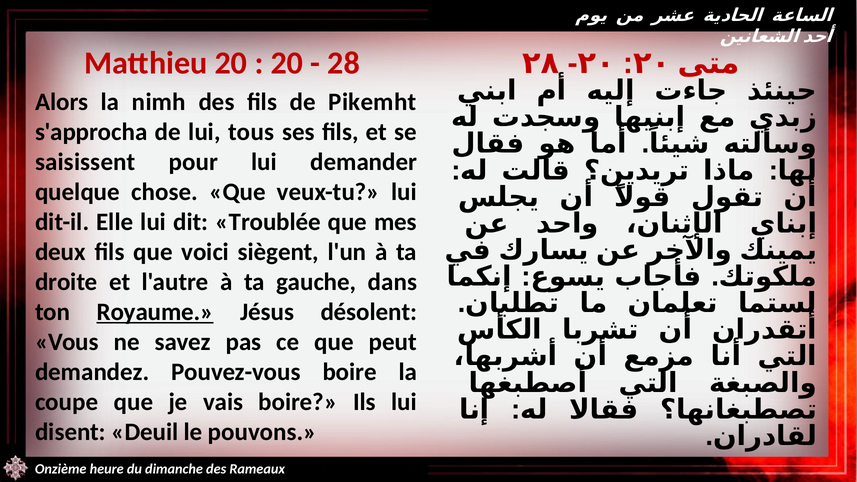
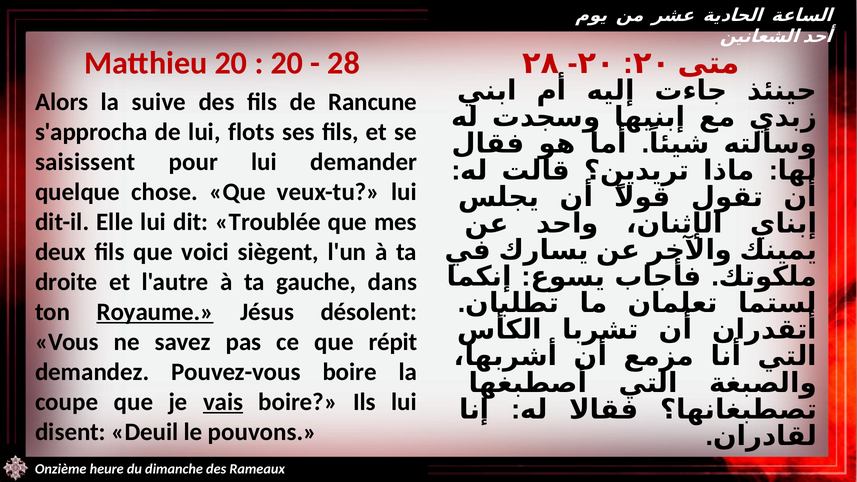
nimh: nimh -> suive
Pikemht: Pikemht -> Rancune
tous: tous -> flots
peut: peut -> répit
vais underline: none -> present
